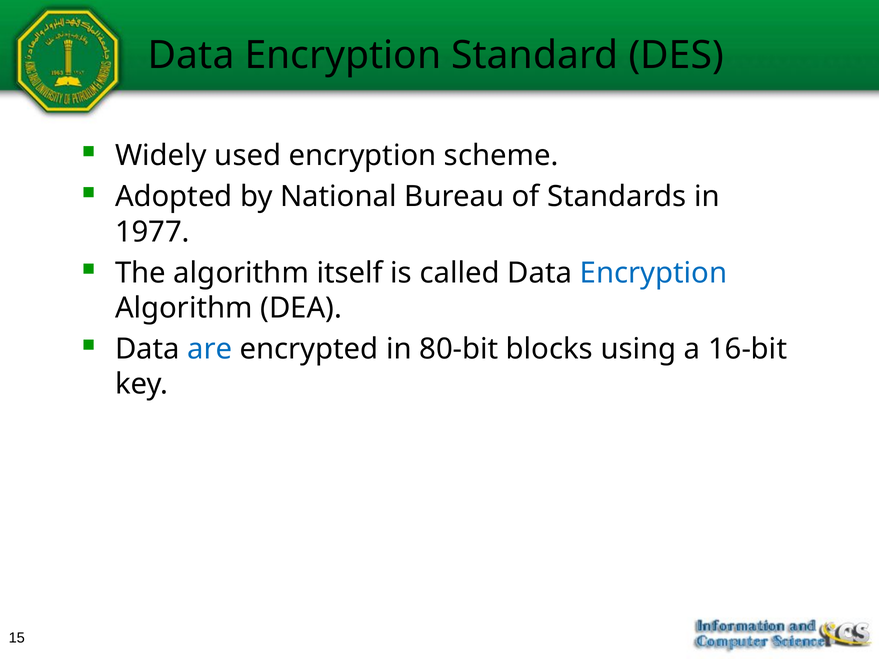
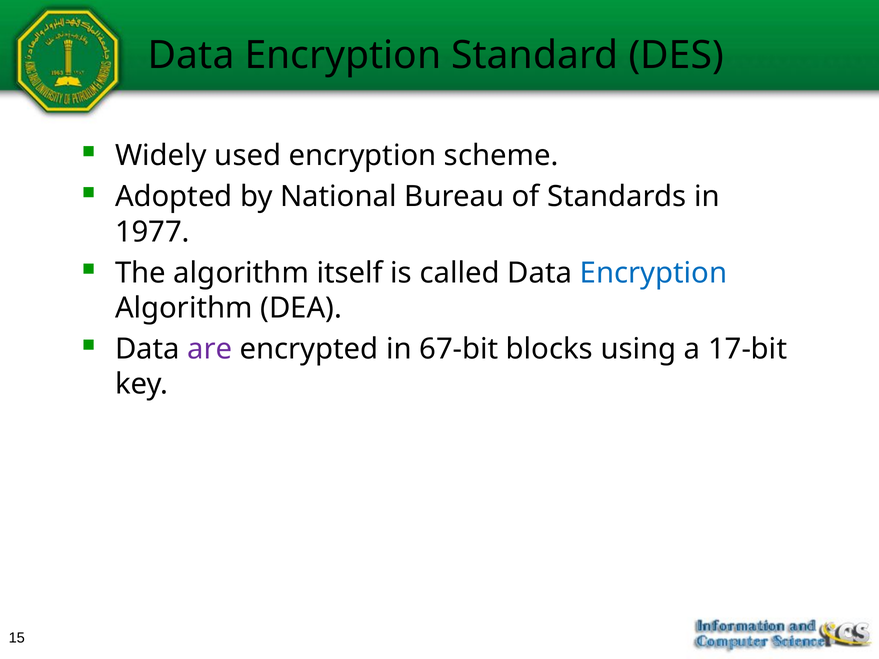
are colour: blue -> purple
80-bit: 80-bit -> 67-bit
16-bit: 16-bit -> 17-bit
